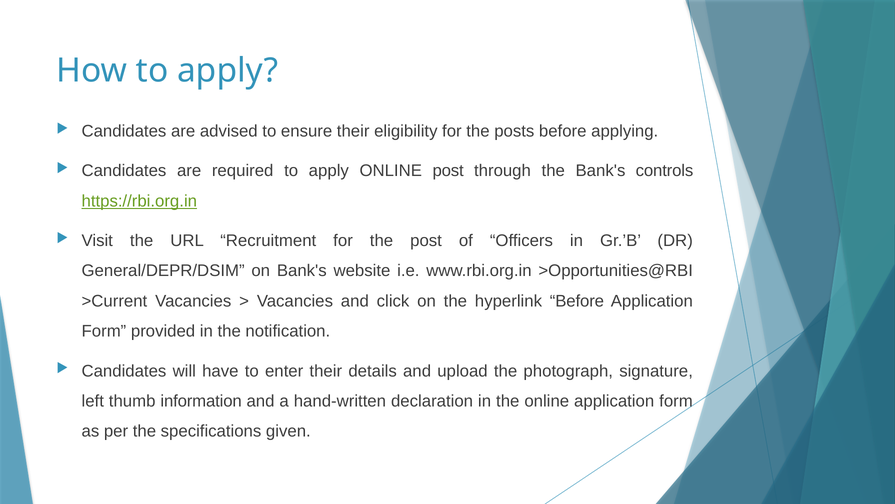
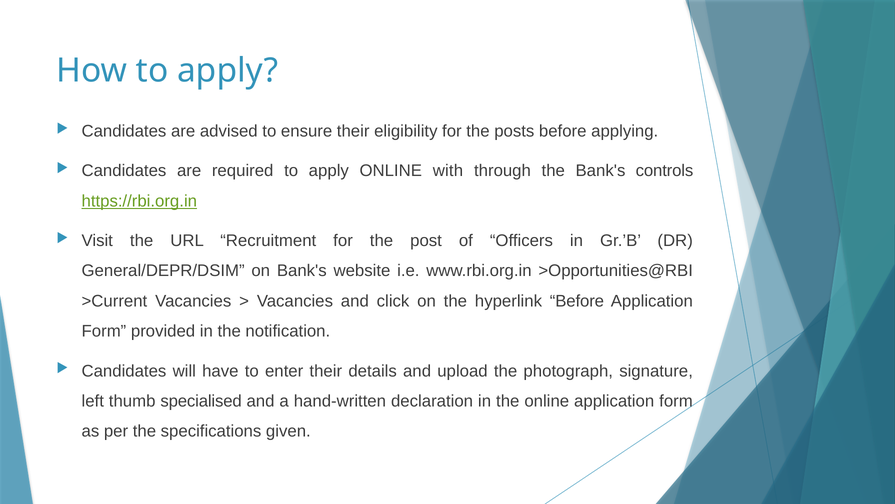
ONLINE post: post -> with
information: information -> specialised
